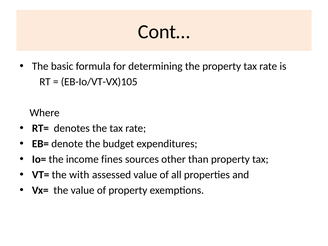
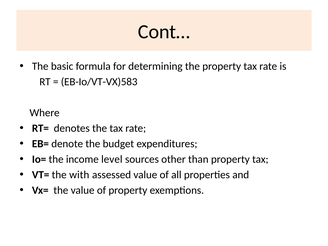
EB-Io/VT-VX)105: EB-Io/VT-VX)105 -> EB-Io/VT-VX)583
fines: fines -> level
